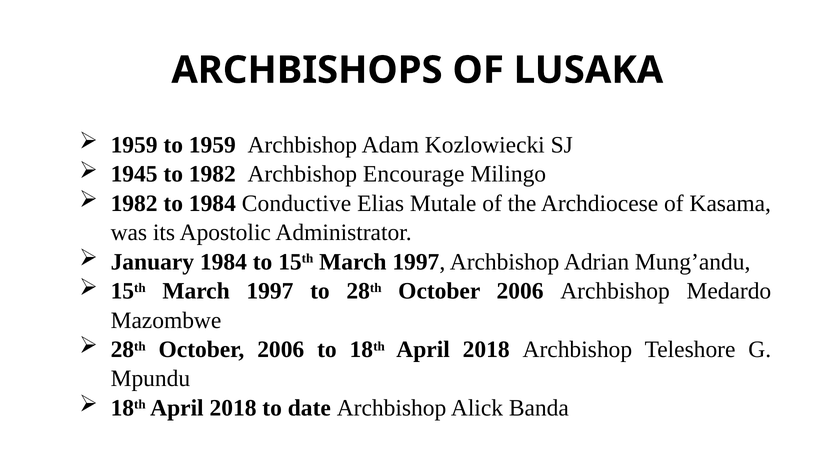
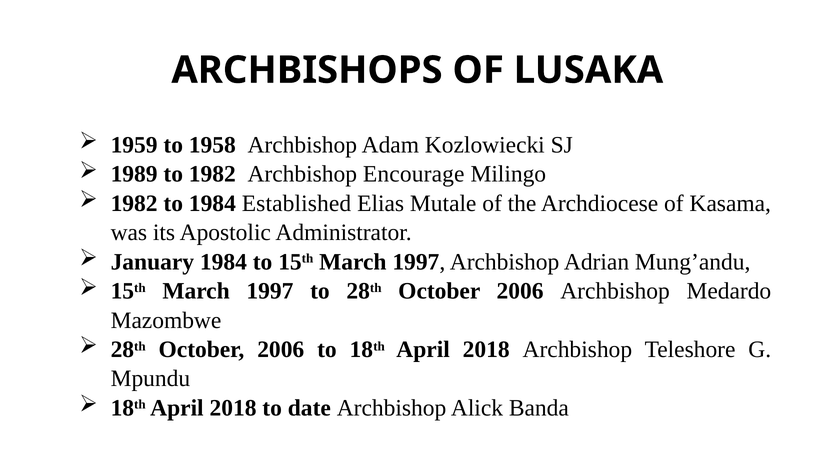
to 1959: 1959 -> 1958
1945: 1945 -> 1989
Conductive: Conductive -> Established
